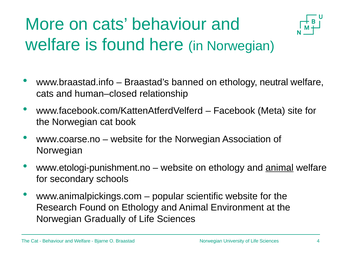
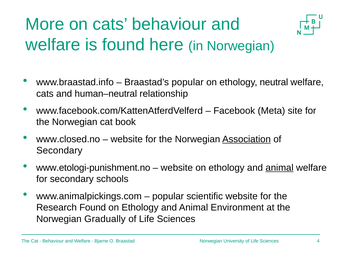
Braastad’s banned: banned -> popular
human–closed: human–closed -> human–neutral
www.coarse.no: www.coarse.no -> www.closed.no
Association underline: none -> present
Norwegian at (59, 150): Norwegian -> Secondary
